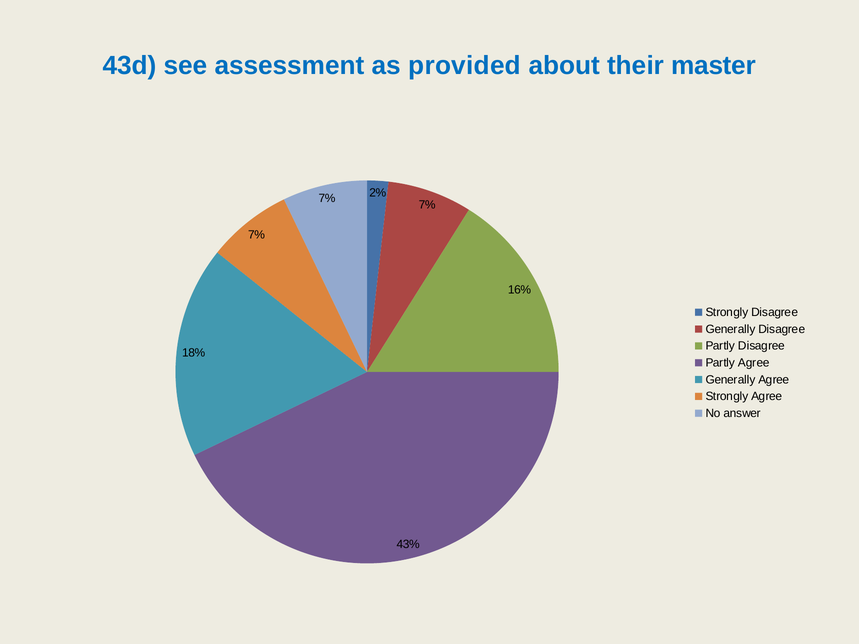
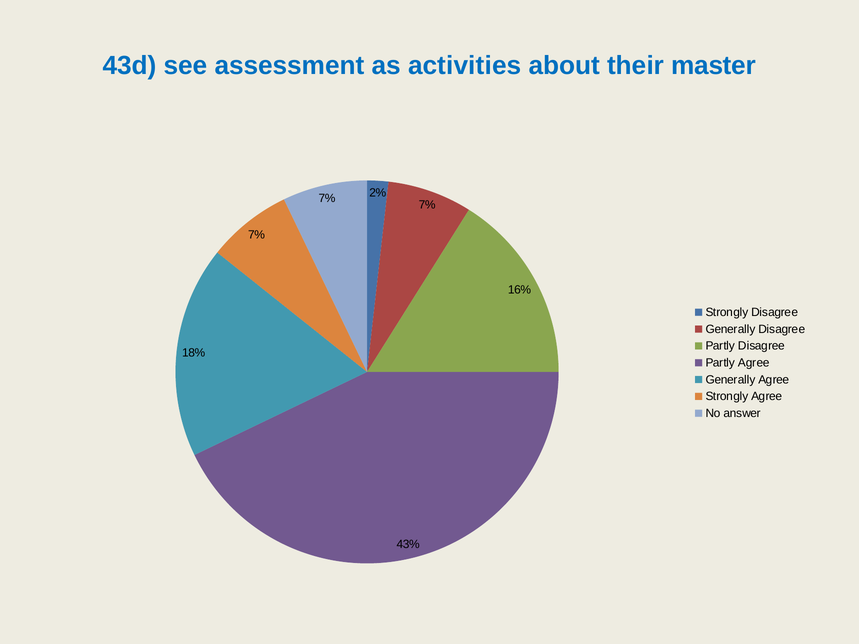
provided: provided -> activities
